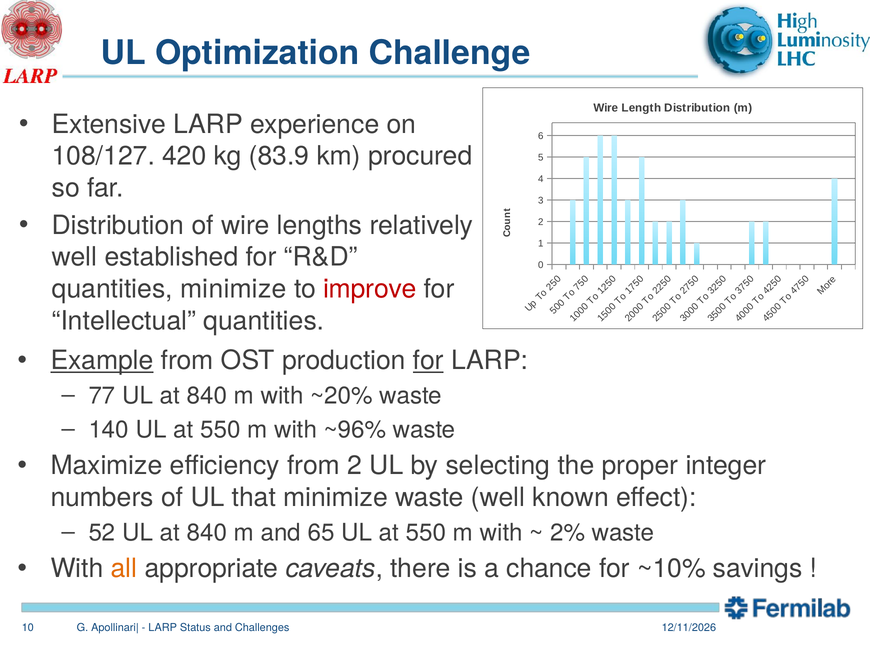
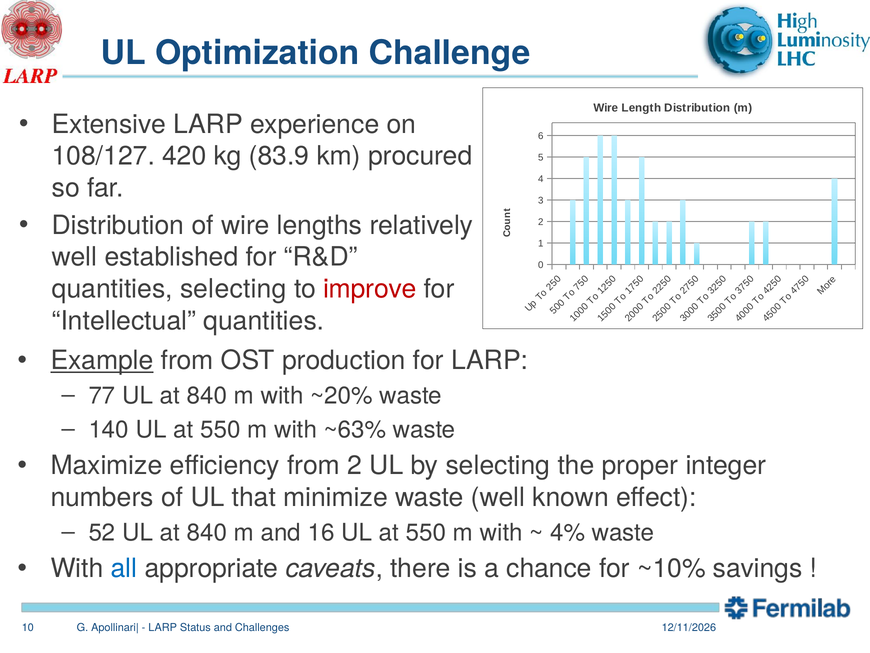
quantities minimize: minimize -> selecting
for at (428, 360) underline: present -> none
~96%: ~96% -> ~63%
65: 65 -> 16
2%: 2% -> 4%
all colour: orange -> blue
